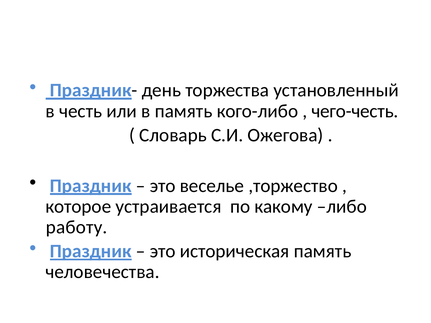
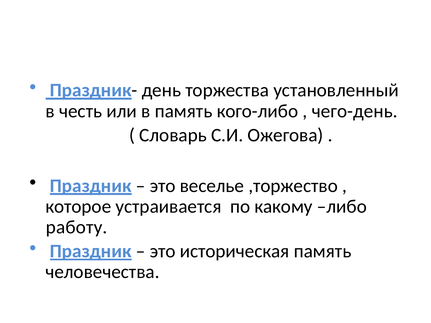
чего-честь: чего-честь -> чего-день
